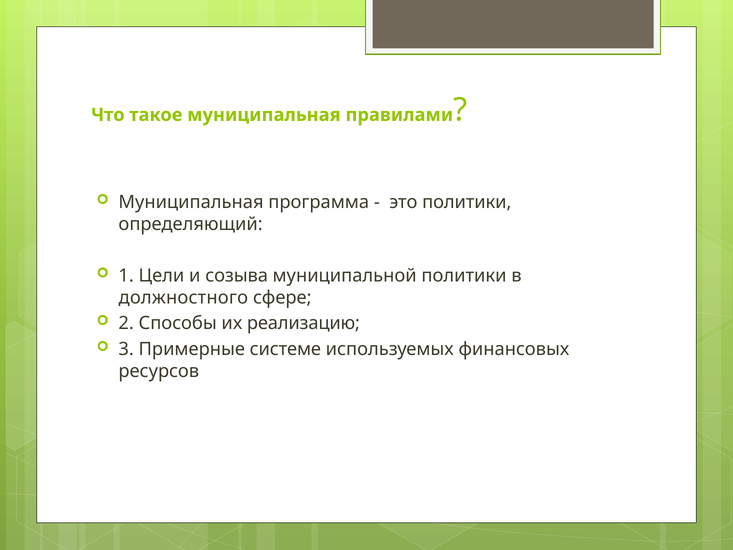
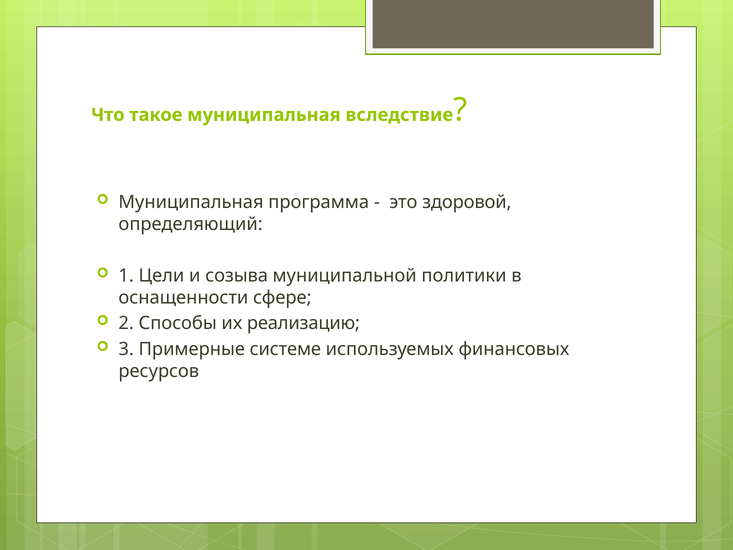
правилами: правилами -> вследствие
это политики: политики -> здоровой
должностного: должностного -> оснащенности
